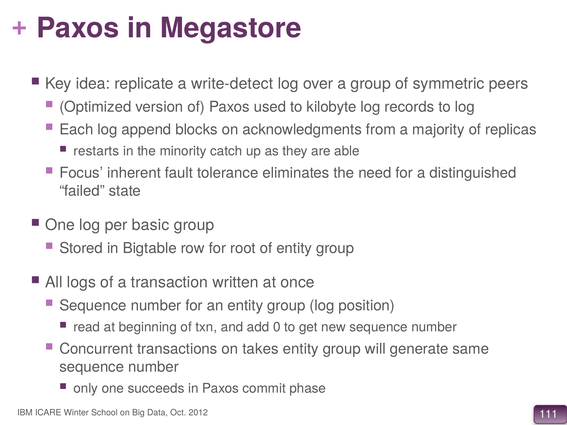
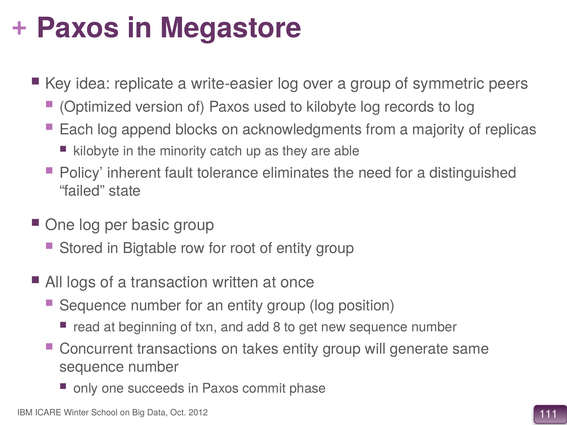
write-detect: write-detect -> write-easier
restarts at (96, 151): restarts -> kilobyte
Focus: Focus -> Policy
0: 0 -> 8
